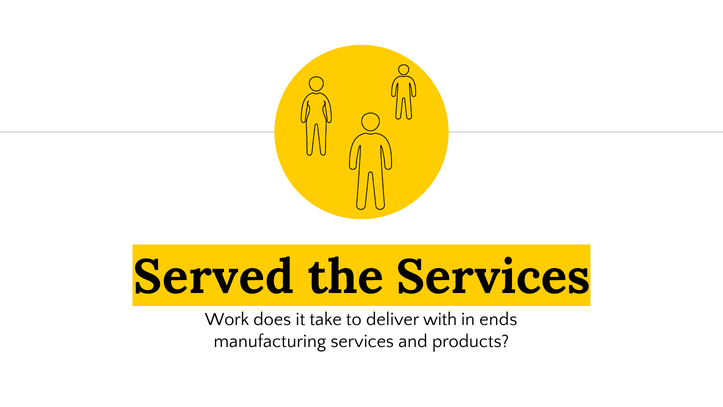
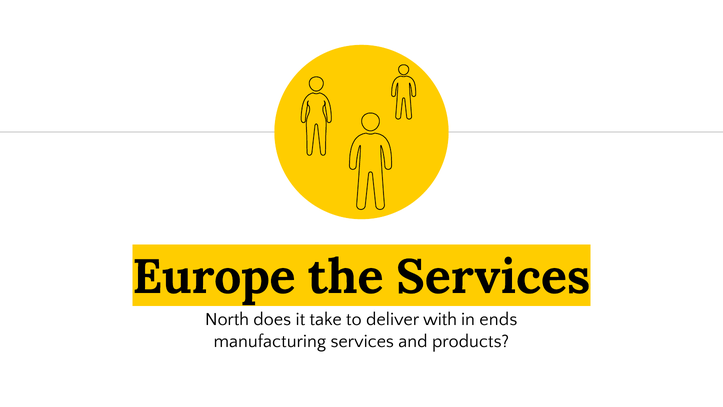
Served: Served -> Europe
Work: Work -> North
